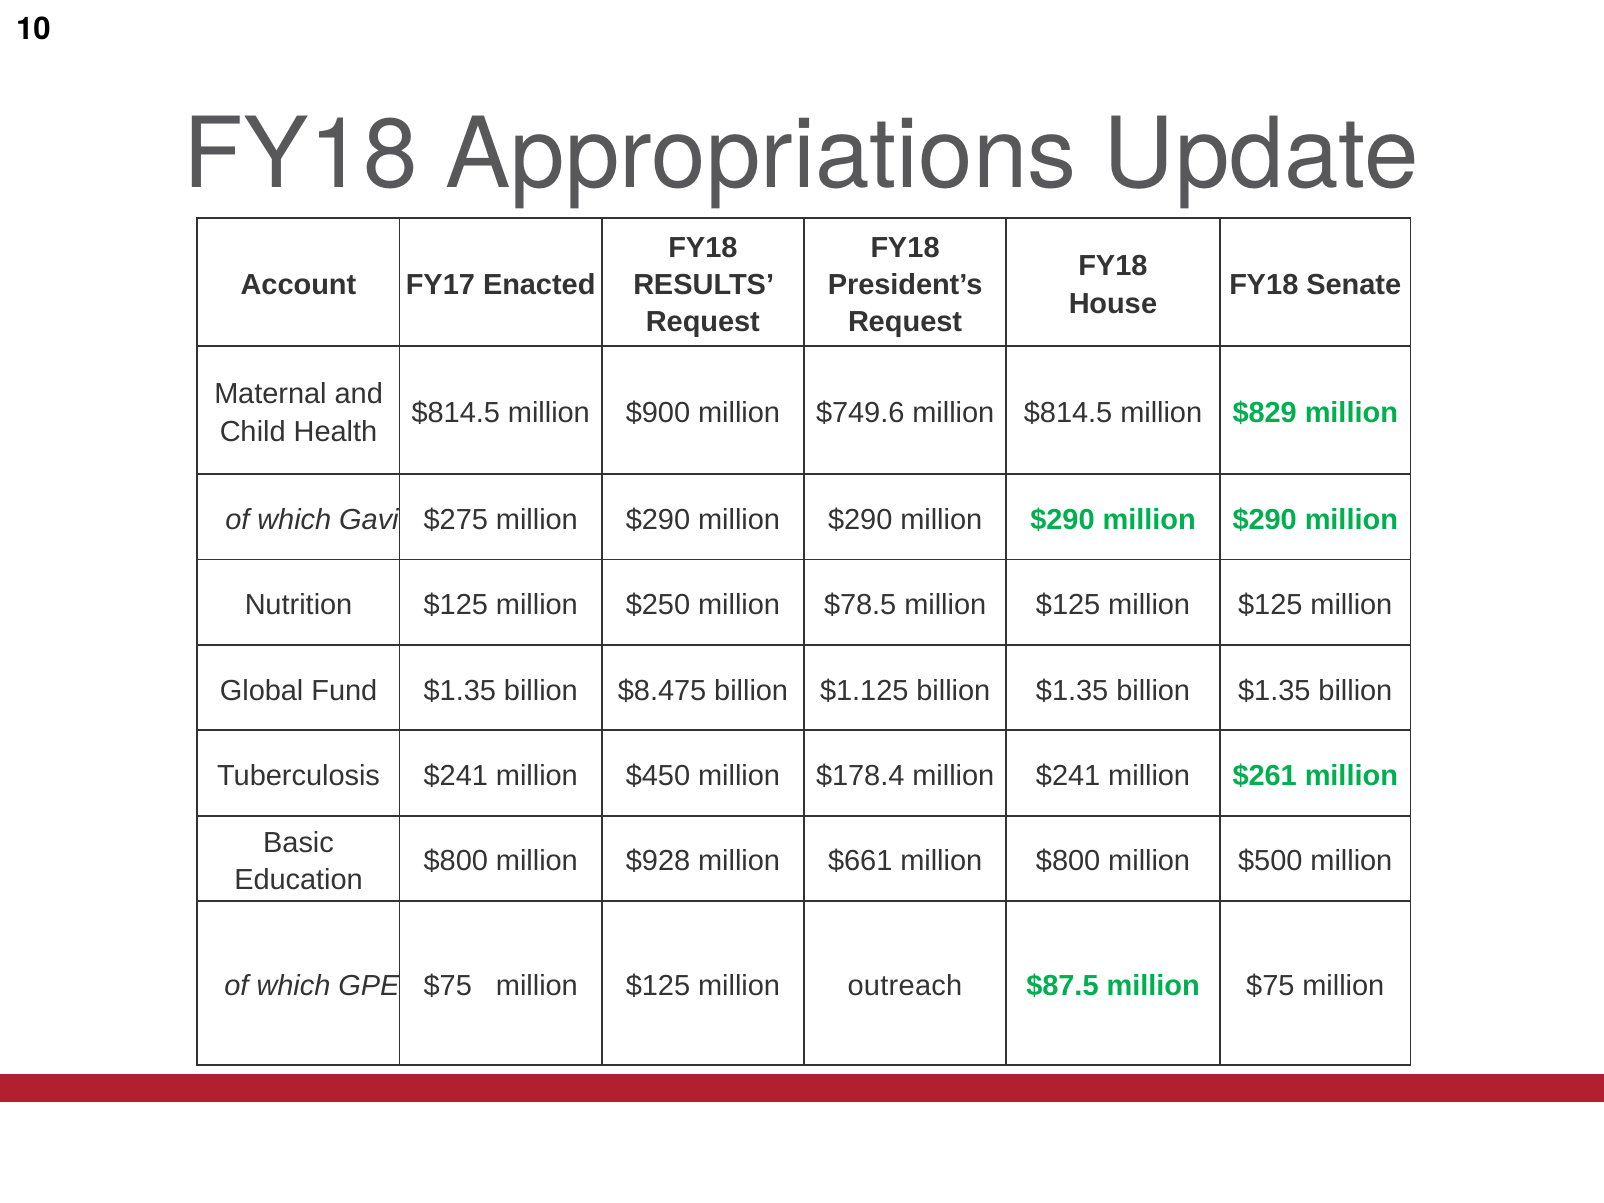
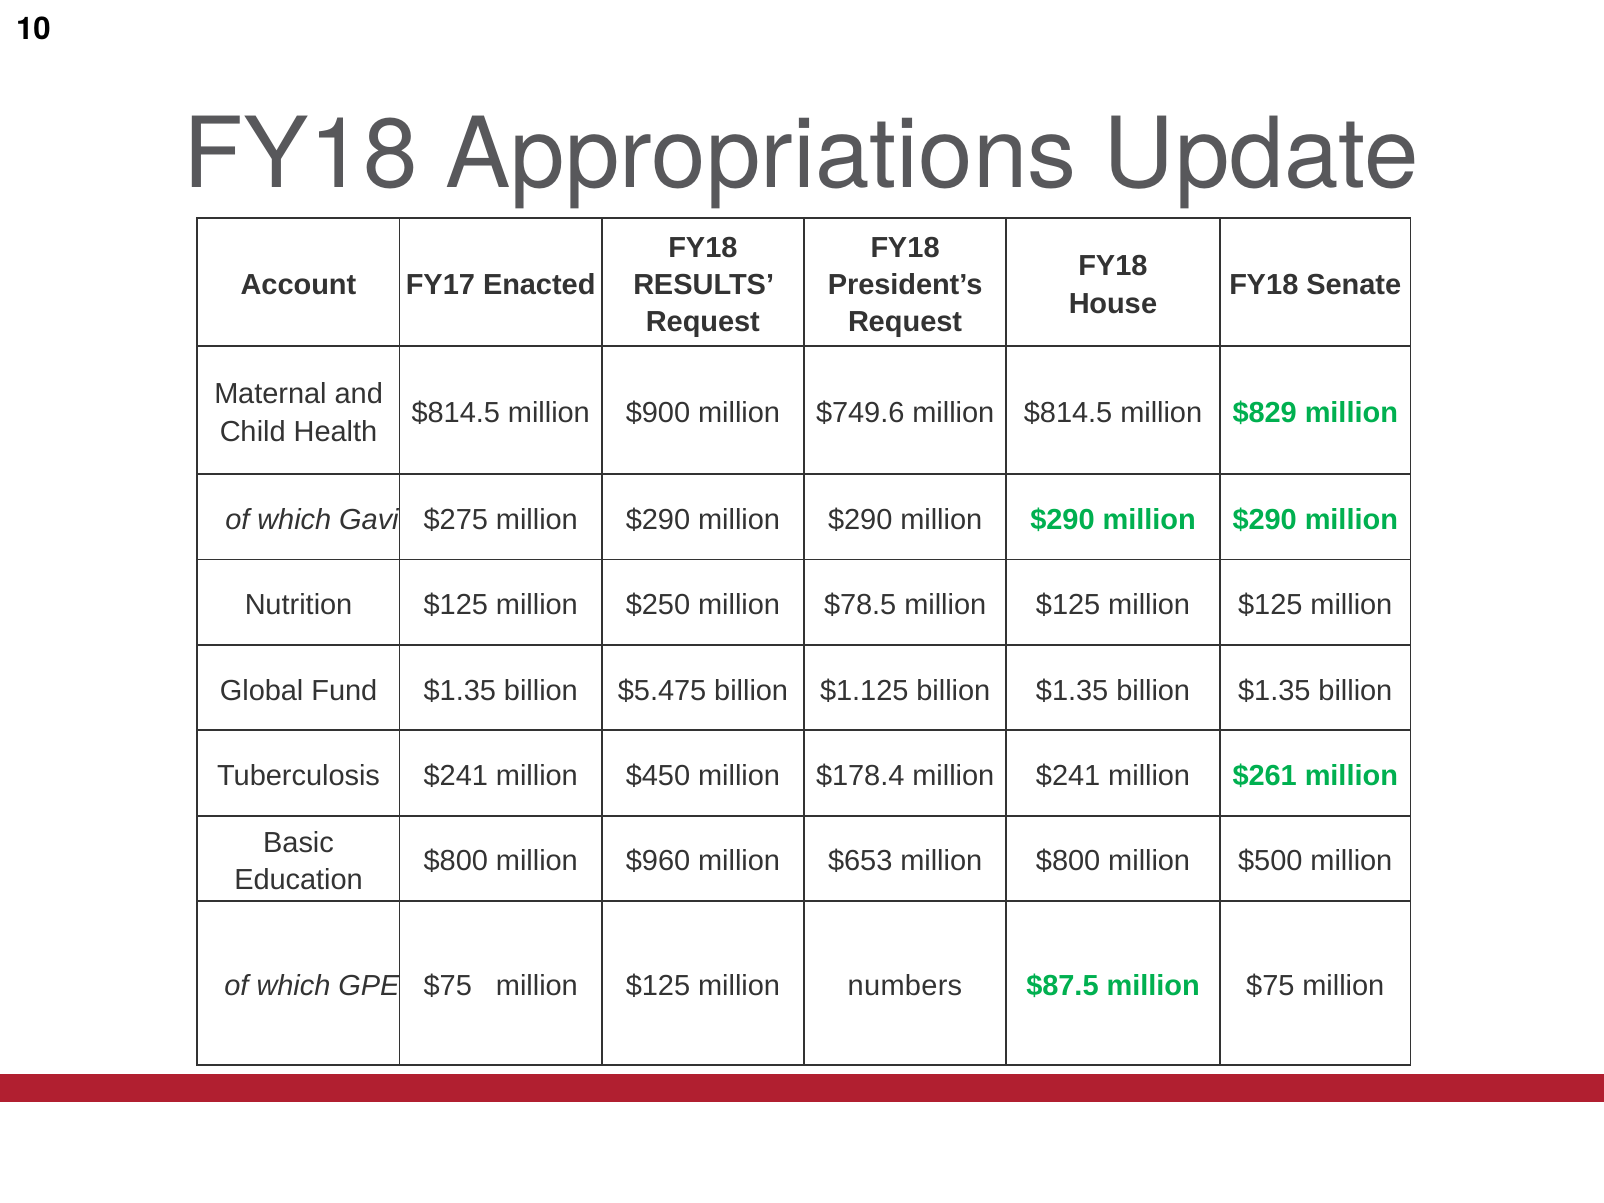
$8.475: $8.475 -> $5.475
$928: $928 -> $960
$661: $661 -> $653
outreach: outreach -> numbers
